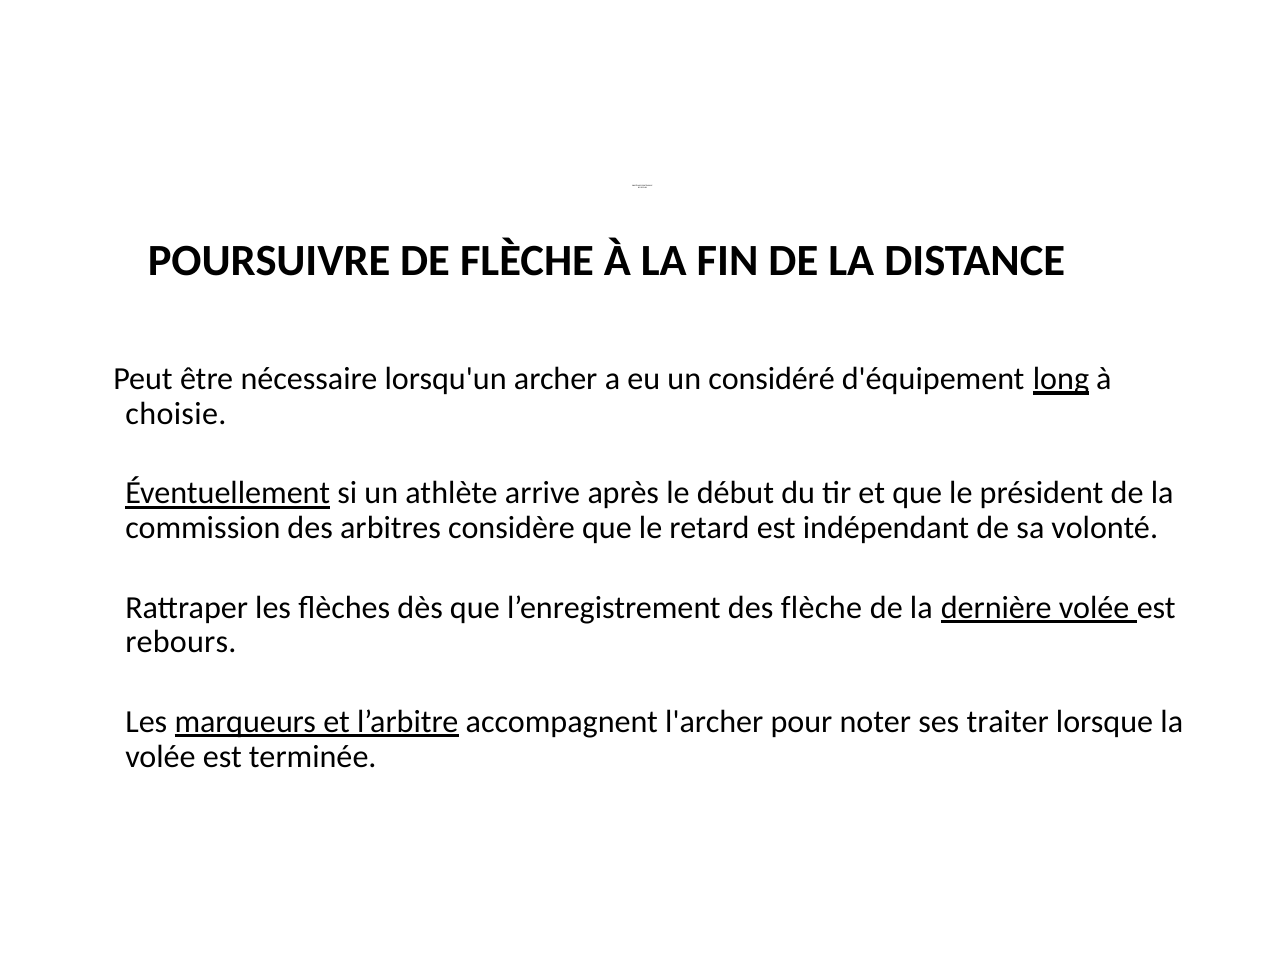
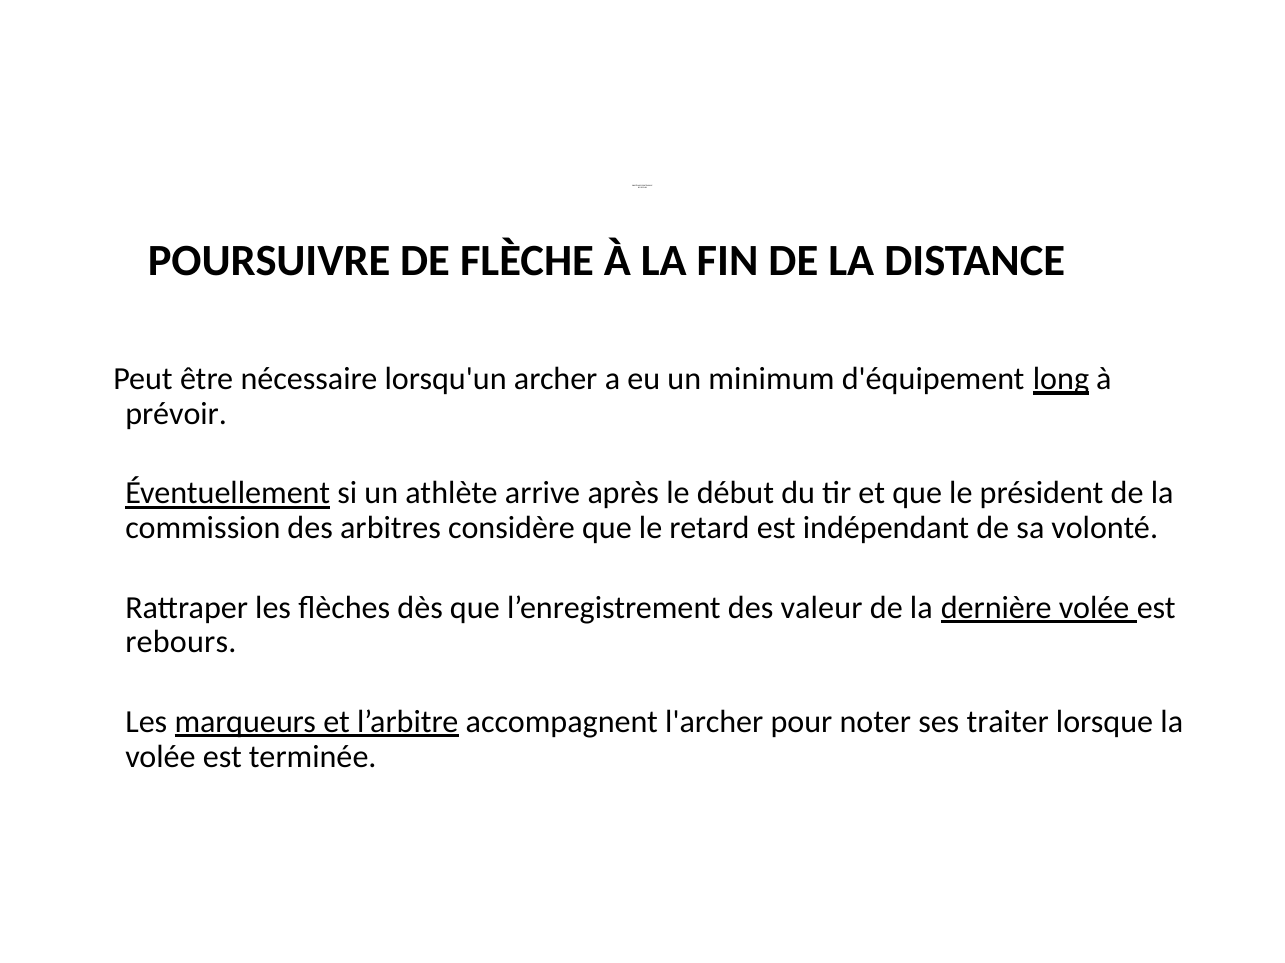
considéré: considéré -> minimum
choisie: choisie -> prévoir
des flèche: flèche -> valeur
